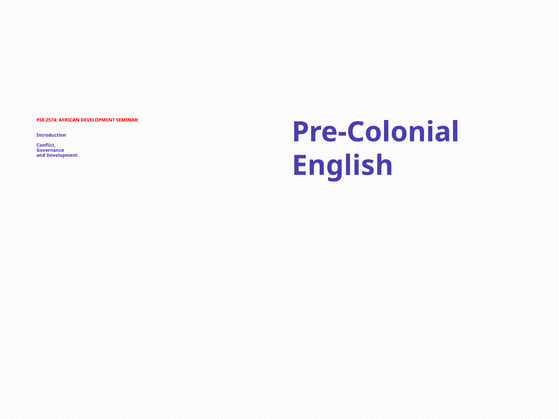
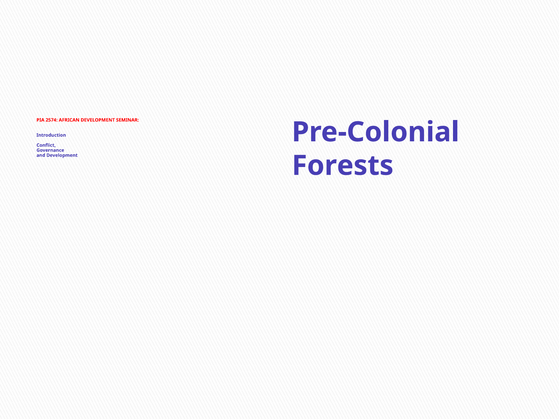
English: English -> Forests
